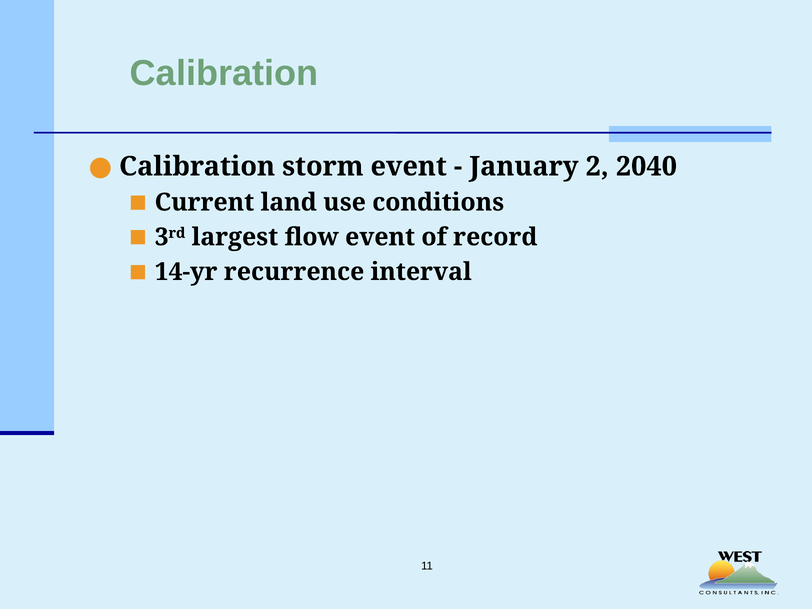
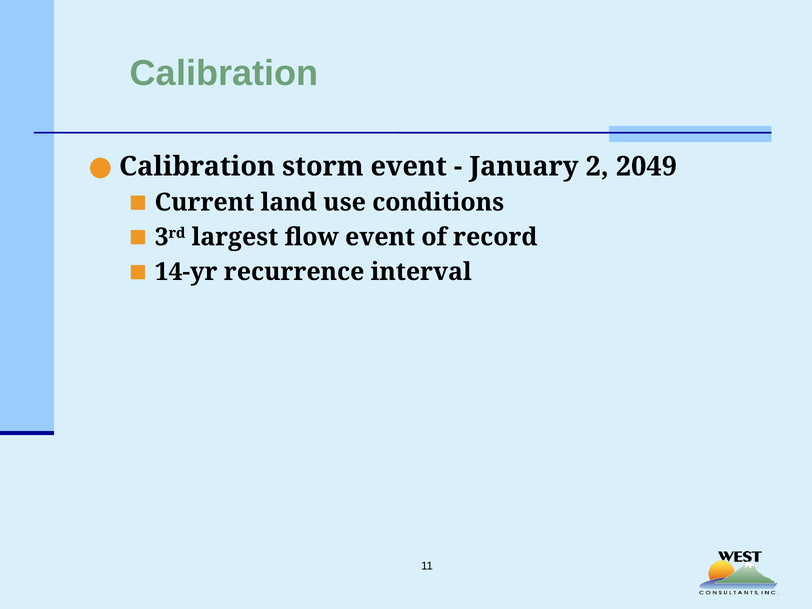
2040: 2040 -> 2049
